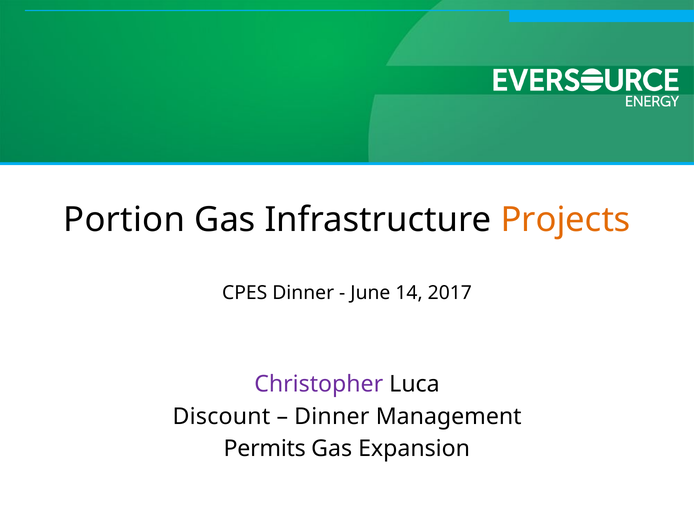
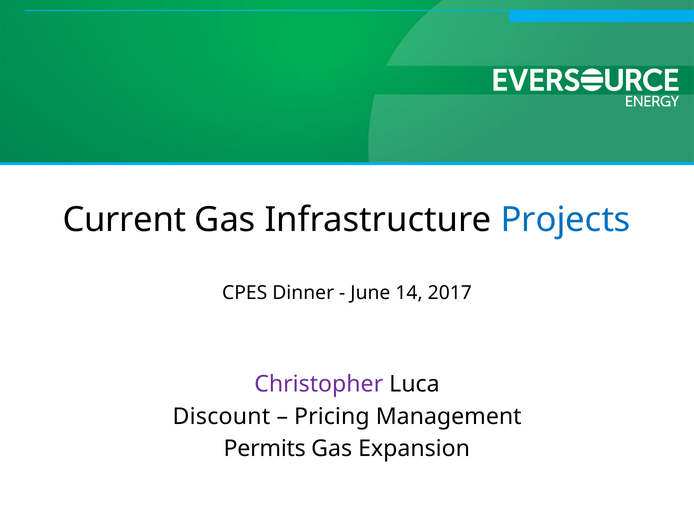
Portion: Portion -> Current
Projects colour: orange -> blue
Dinner at (332, 417): Dinner -> Pricing
